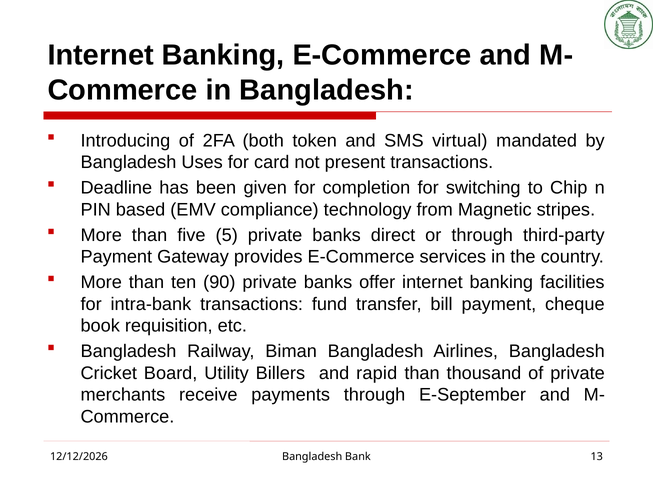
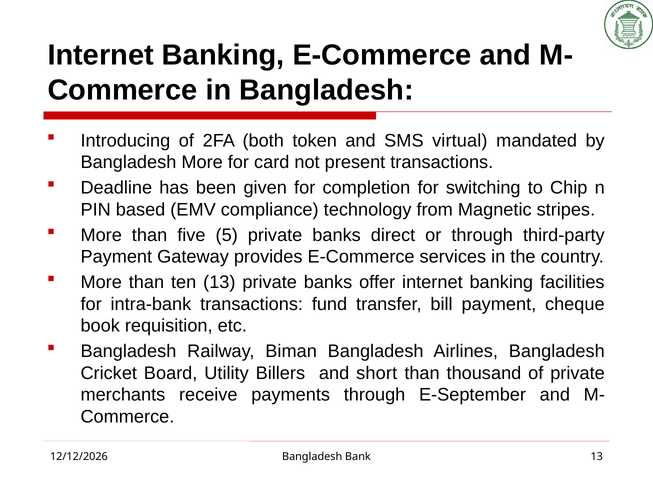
Bangladesh Uses: Uses -> More
ten 90: 90 -> 13
rapid: rapid -> short
